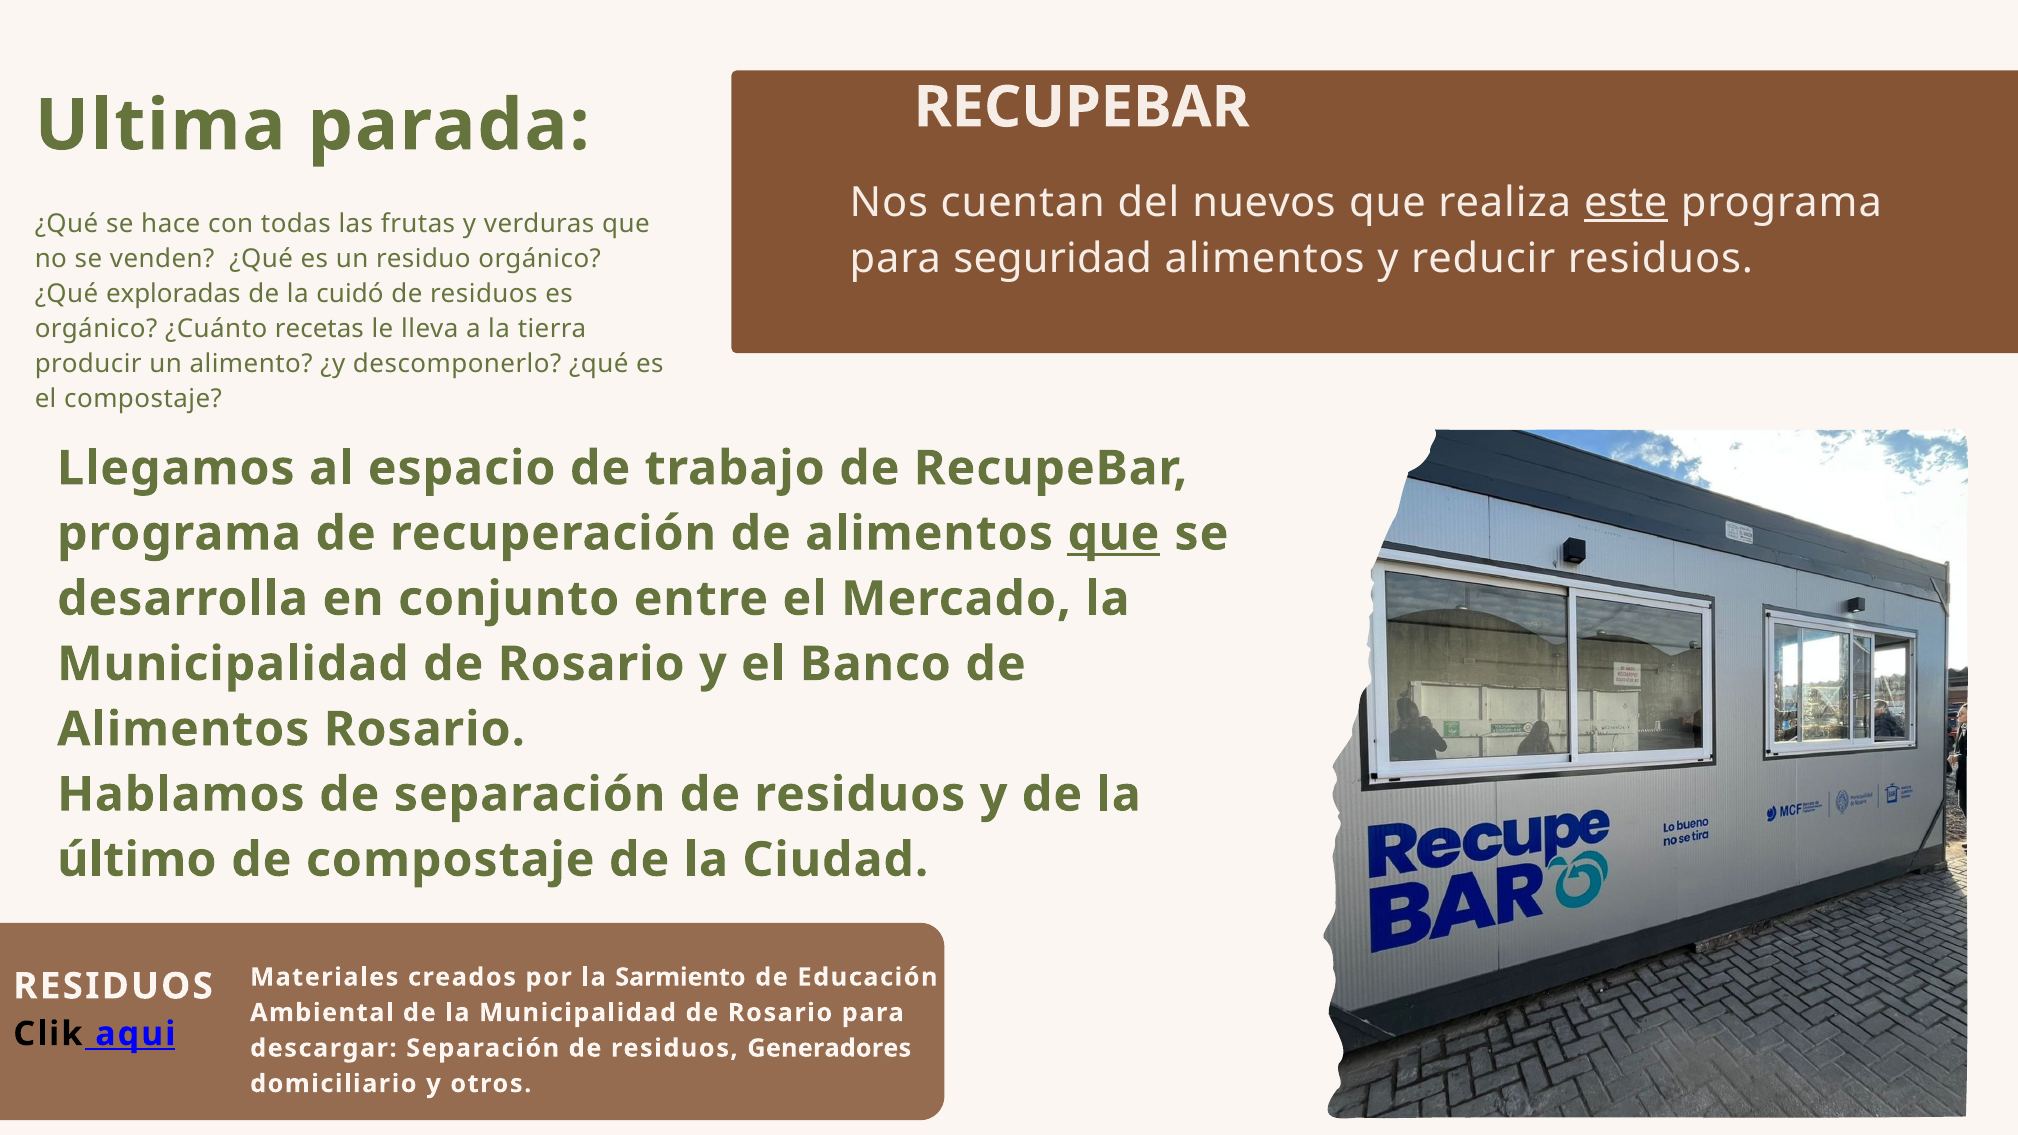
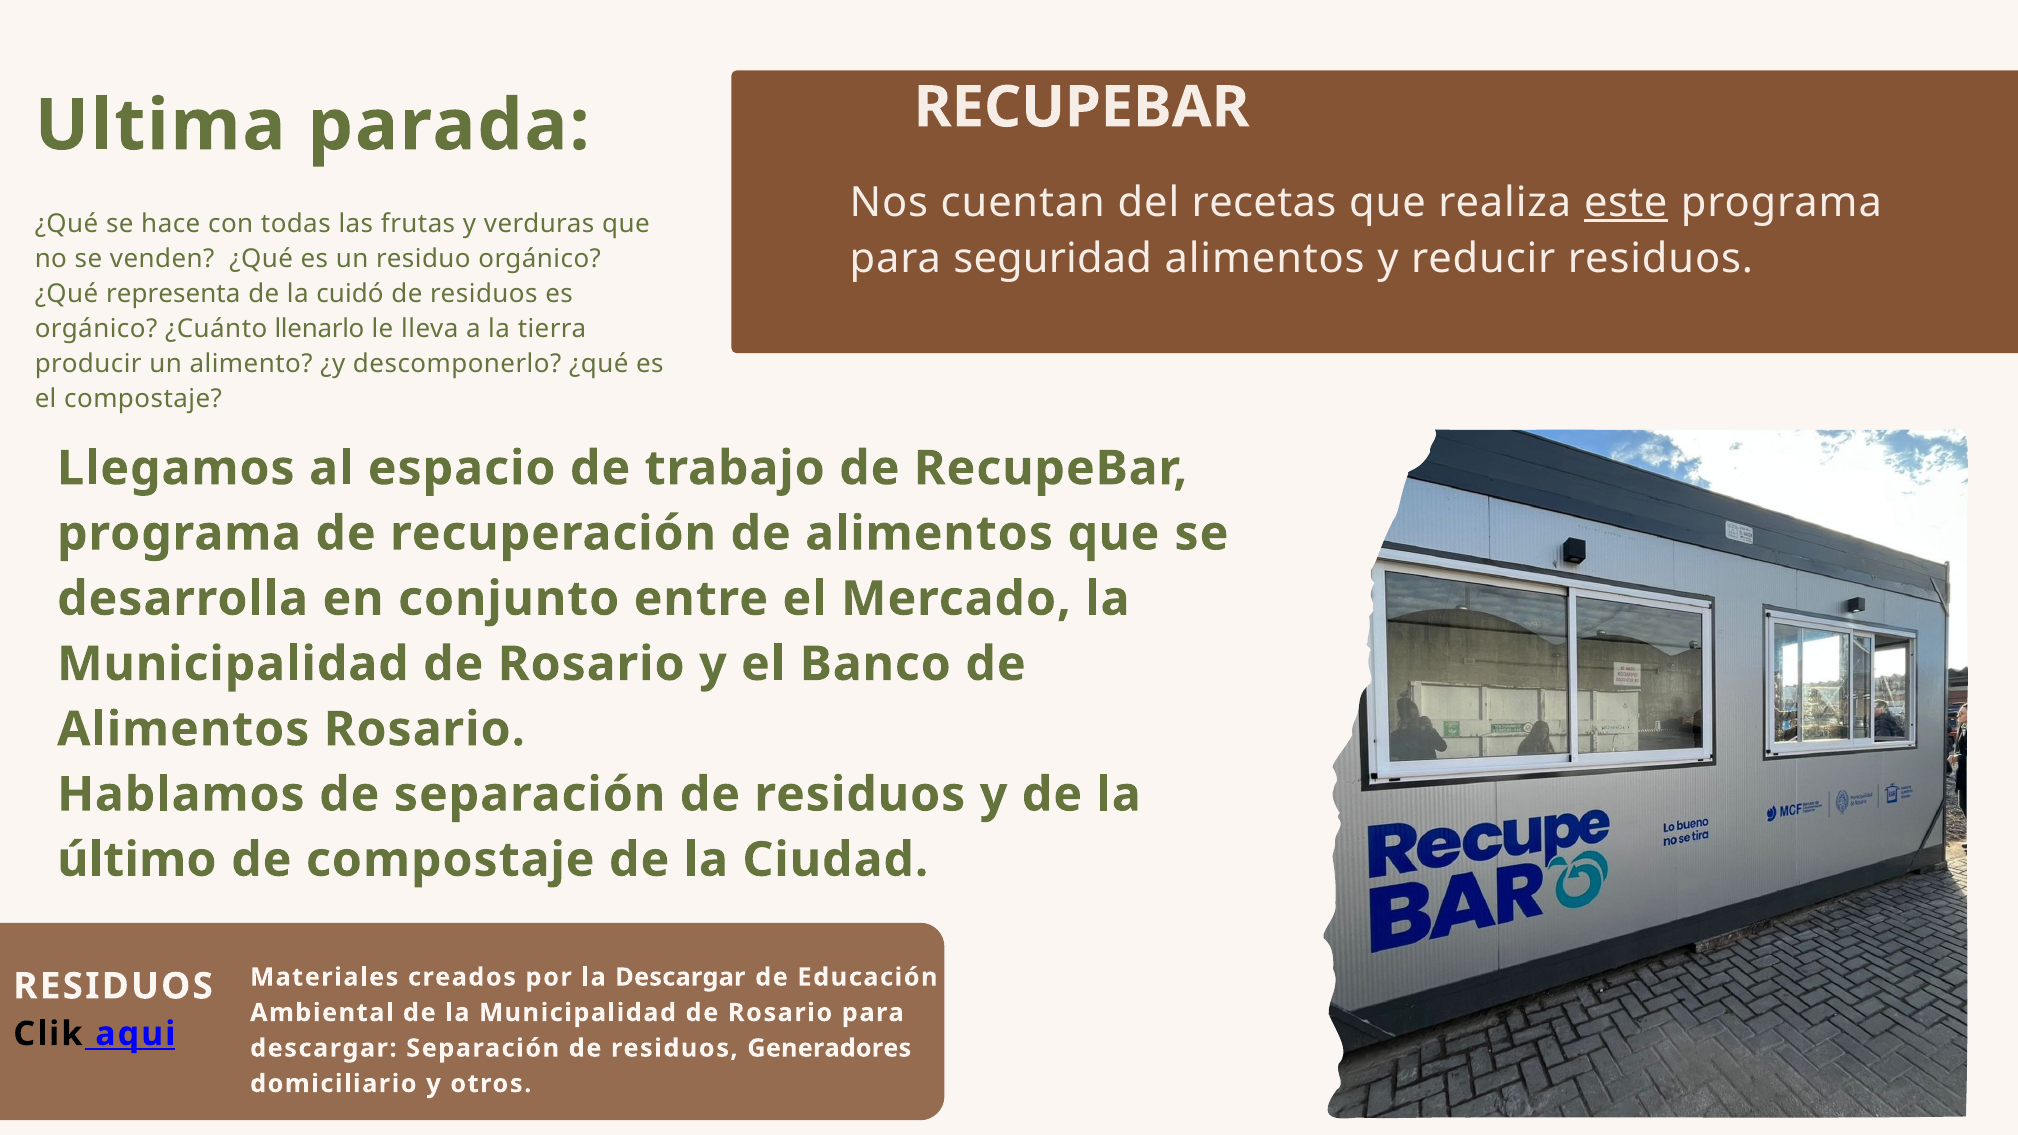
nuevos: nuevos -> recetas
exploradas: exploradas -> representa
recetas: recetas -> llenarlo
que at (1113, 534) underline: present -> none
la Sarmiento: Sarmiento -> Descargar
